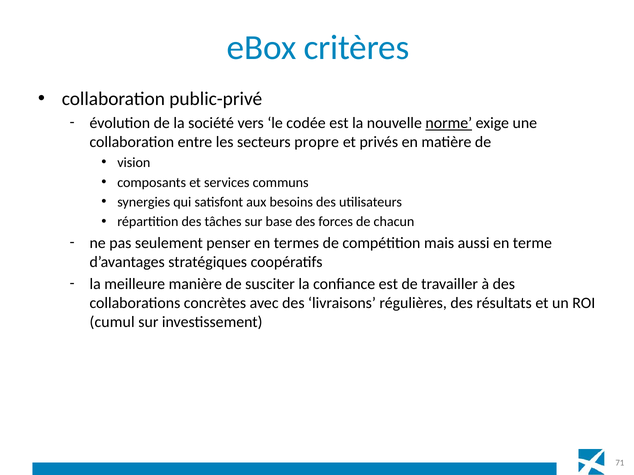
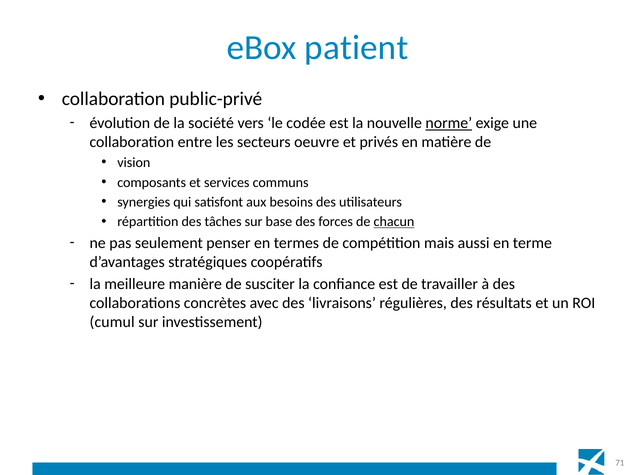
critères: critères -> patient
propre: propre -> oeuvre
chacun underline: none -> present
